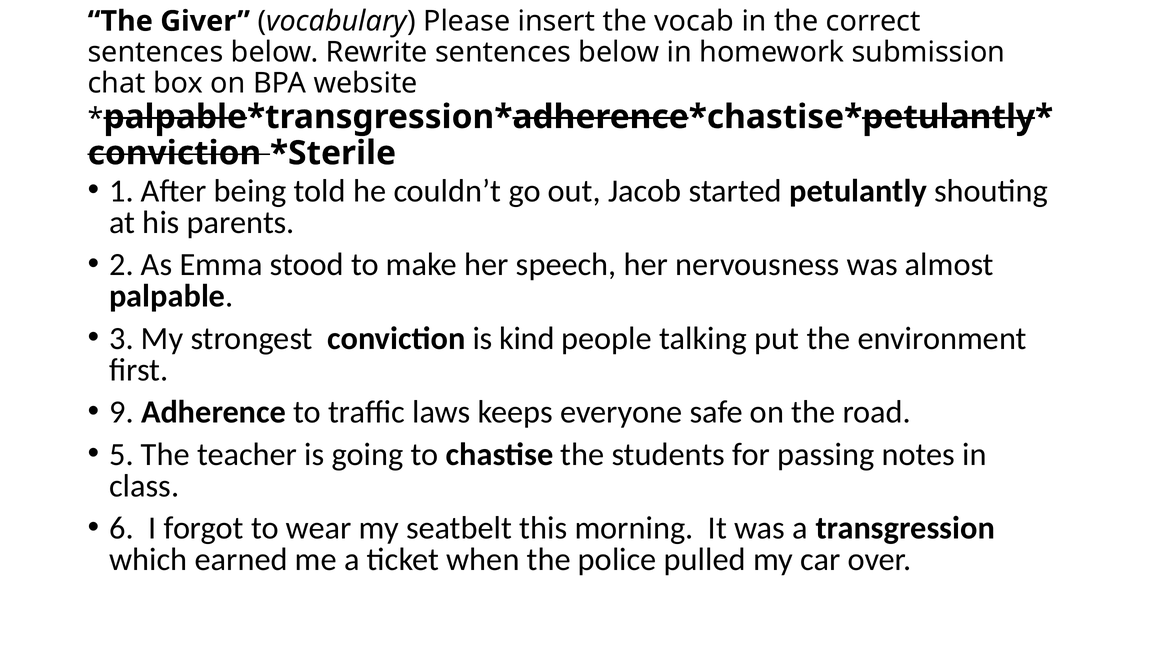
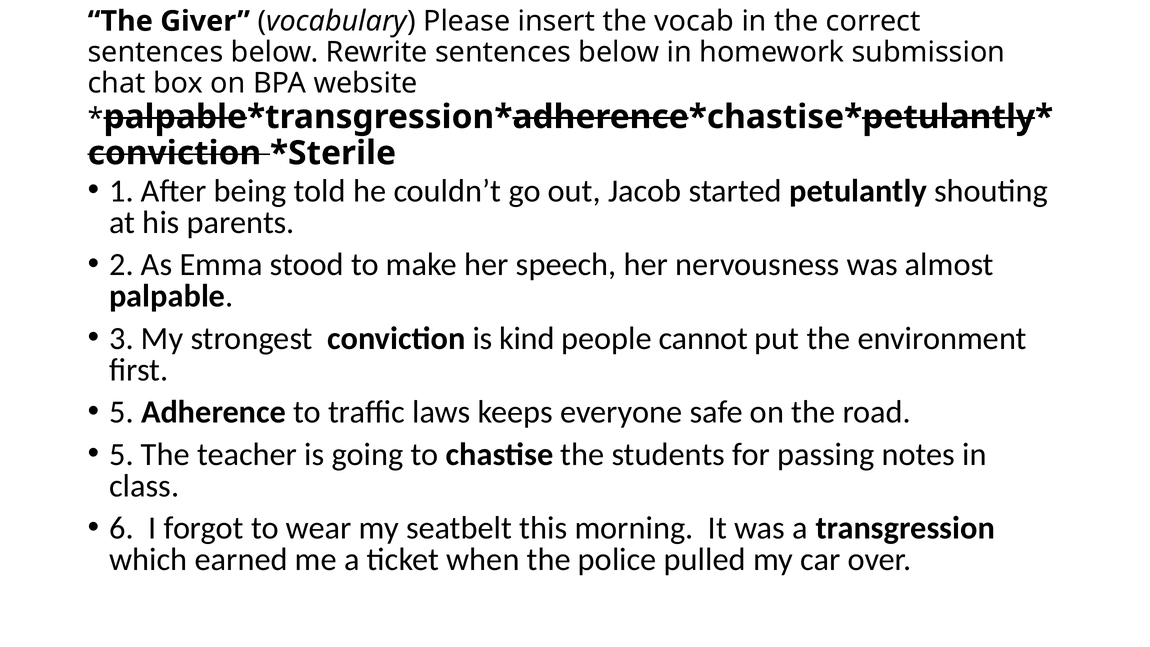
talking: talking -> cannot
9 at (122, 412): 9 -> 5
